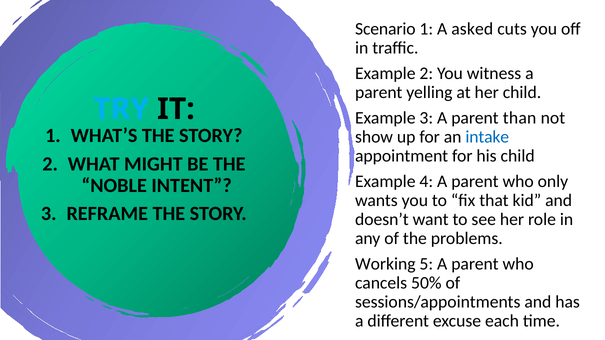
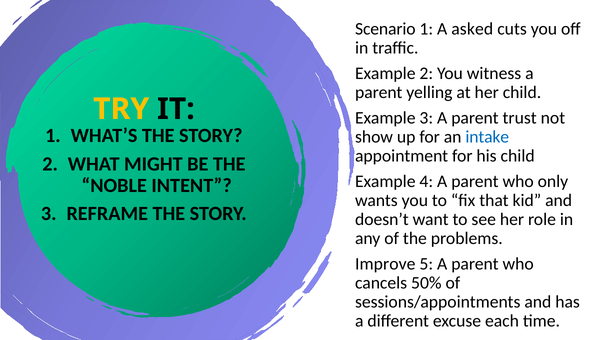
TRY colour: light blue -> yellow
than: than -> trust
Working: Working -> Improve
